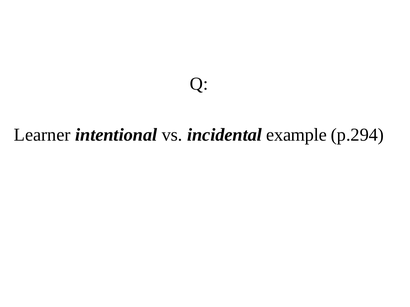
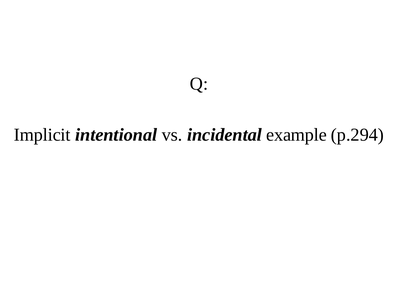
Learner: Learner -> Implicit
